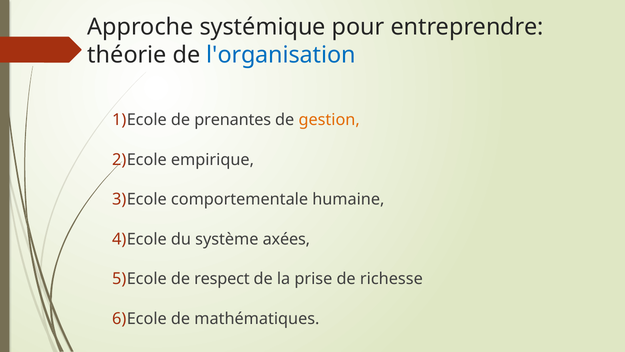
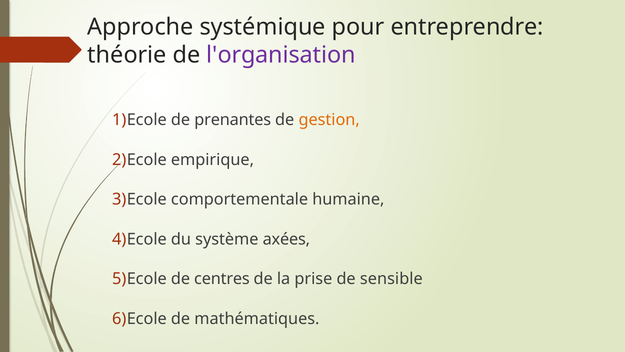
l'organisation colour: blue -> purple
respect: respect -> centres
richesse: richesse -> sensible
